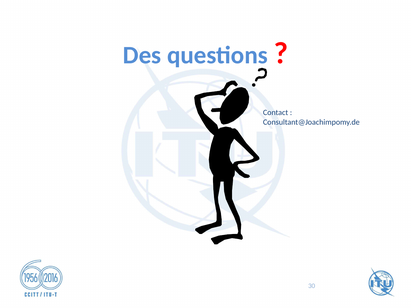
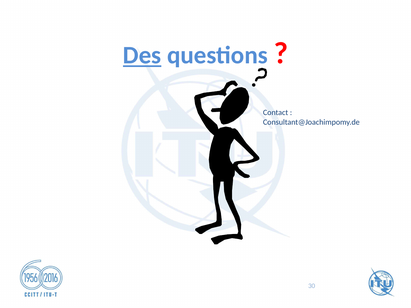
Des underline: none -> present
